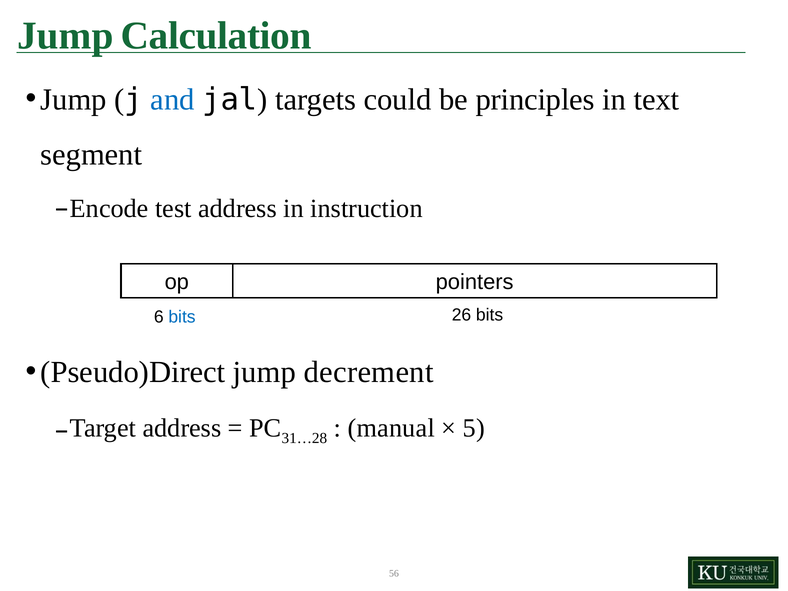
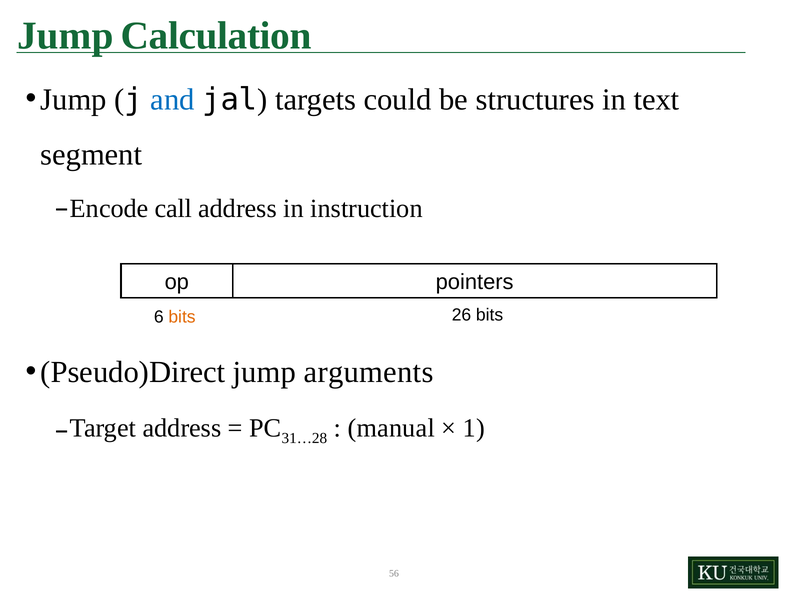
principles: principles -> structures
test: test -> call
bits at (182, 317) colour: blue -> orange
decrement: decrement -> arguments
5: 5 -> 1
